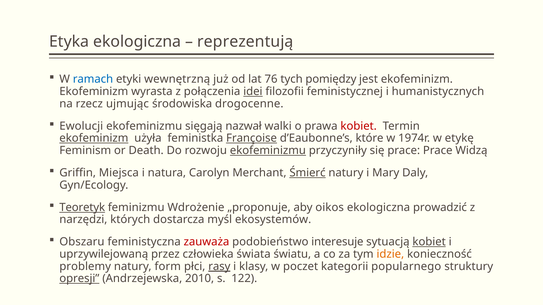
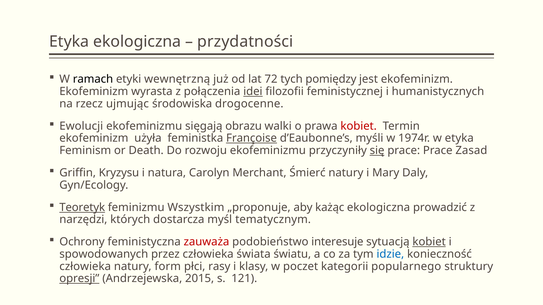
reprezentują: reprezentują -> przydatności
ramach colour: blue -> black
76: 76 -> 72
nazwał: nazwał -> obrazu
ekofeminizm at (94, 138) underline: present -> none
które: które -> myśli
w etykę: etykę -> etyka
ekofeminizmu at (268, 151) underline: present -> none
się underline: none -> present
Widzą: Widzą -> Zasad
Miejsca: Miejsca -> Kryzysu
Śmierć underline: present -> none
Wdrożenie: Wdrożenie -> Wszystkim
oikos: oikos -> każąc
ekosystemów: ekosystemów -> tematycznym
Obszaru: Obszaru -> Ochrony
uprzywilejowaną: uprzywilejowaną -> spowodowanych
idzie colour: orange -> blue
problemy at (85, 267): problemy -> człowieka
rasy underline: present -> none
2010: 2010 -> 2015
122: 122 -> 121
